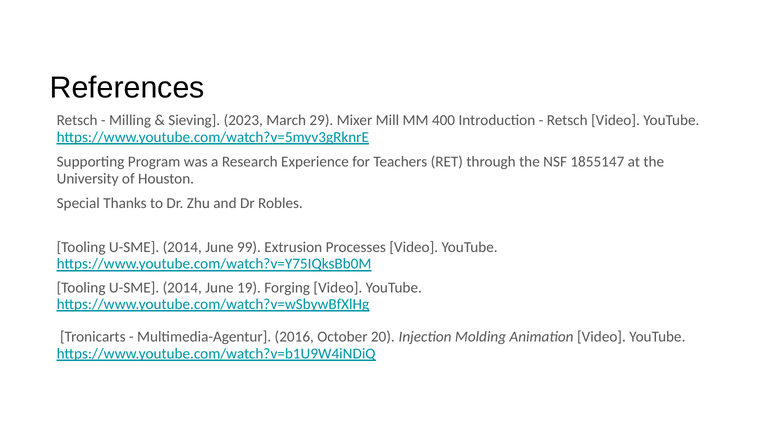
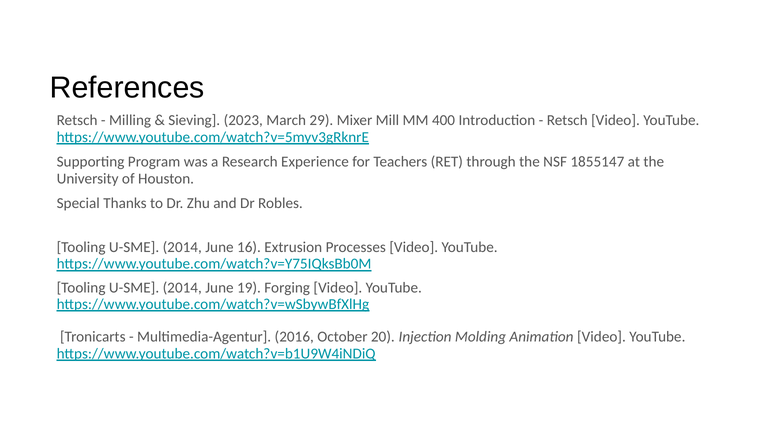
99: 99 -> 16
